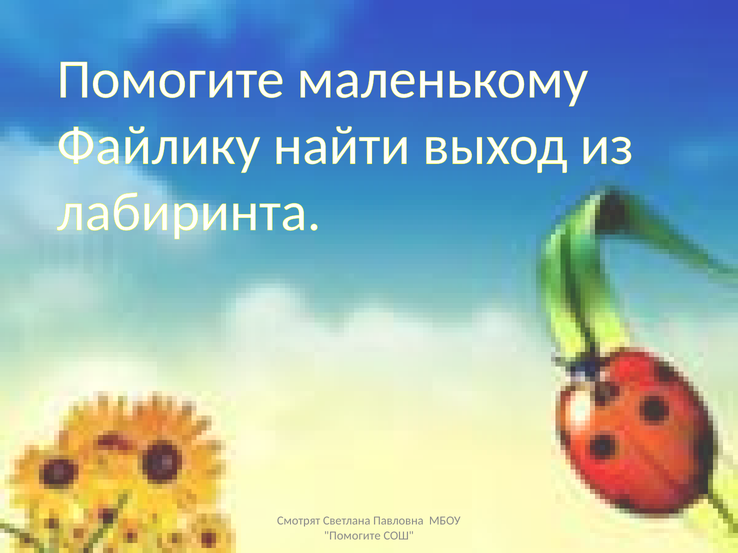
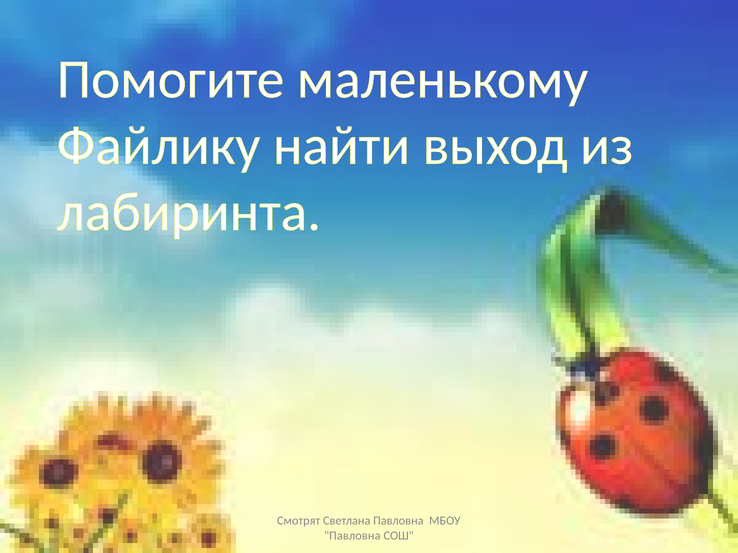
Помогите at (352, 536): Помогите -> Павловна
